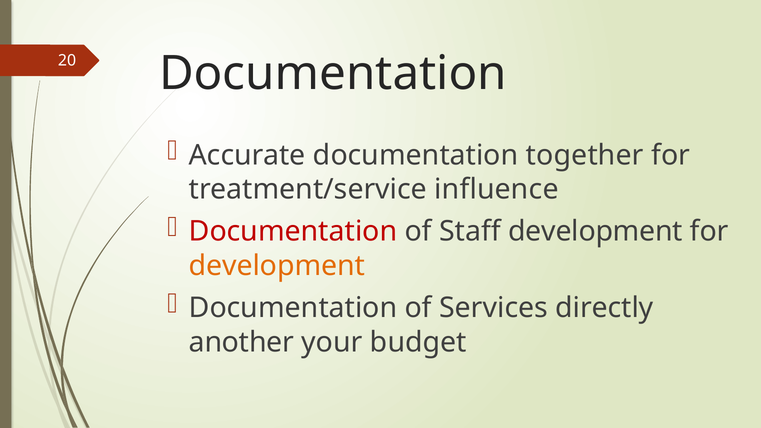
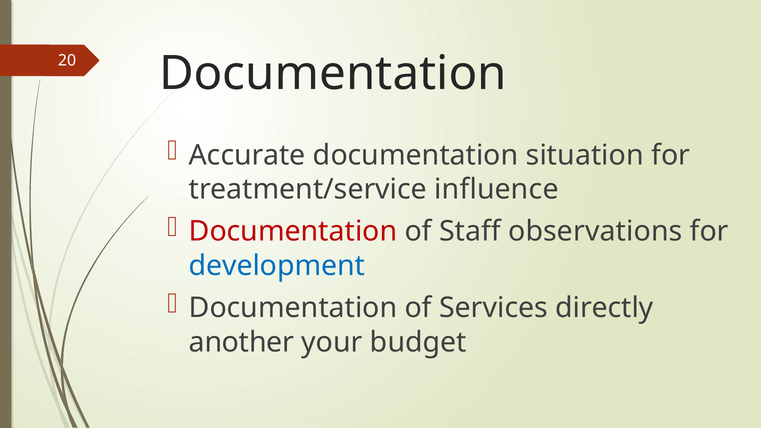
together: together -> situation
Staff development: development -> observations
development at (277, 266) colour: orange -> blue
